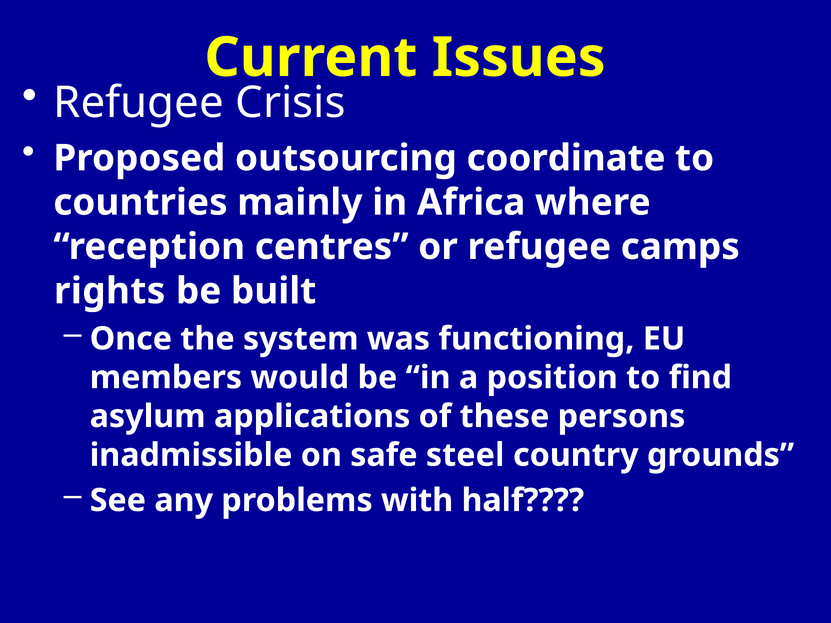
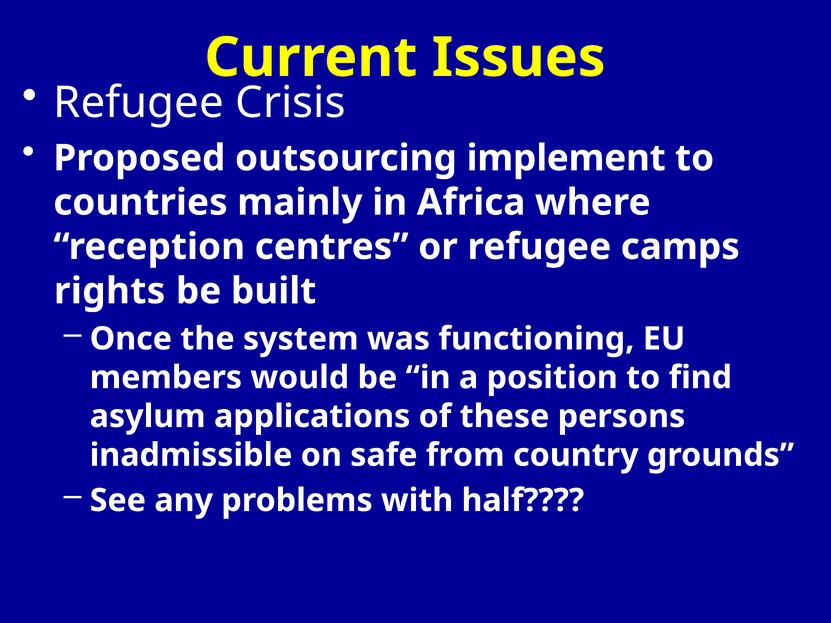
coordinate: coordinate -> implement
steel: steel -> from
